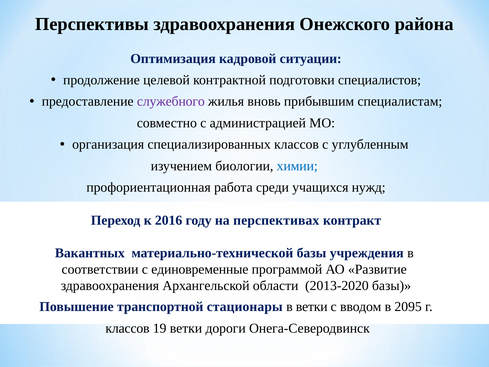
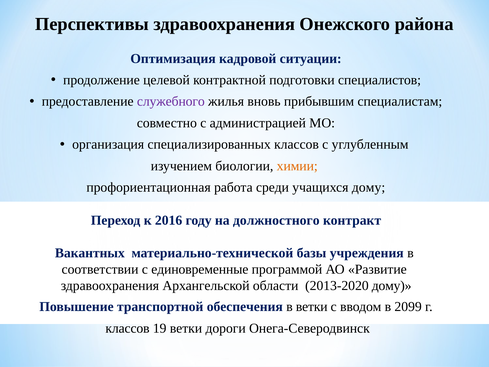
химии colour: blue -> orange
учащихся нужд: нужд -> дому
перспективах: перспективах -> должностного
2013-2020 базы: базы -> дому
стационары: стационары -> обеспечения
2095: 2095 -> 2099
